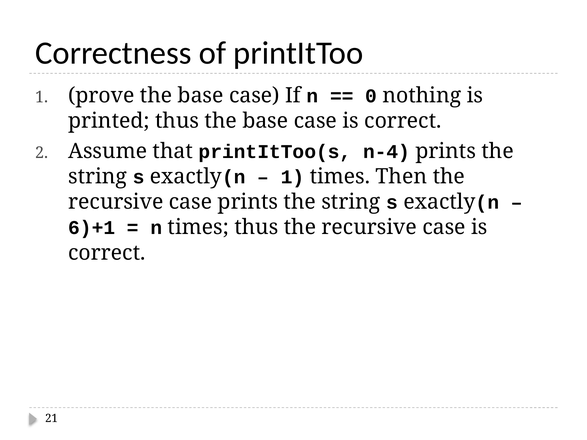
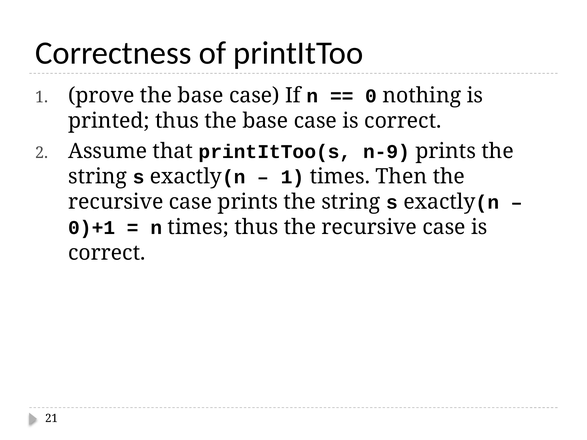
n-4: n-4 -> n-9
6)+1: 6)+1 -> 0)+1
